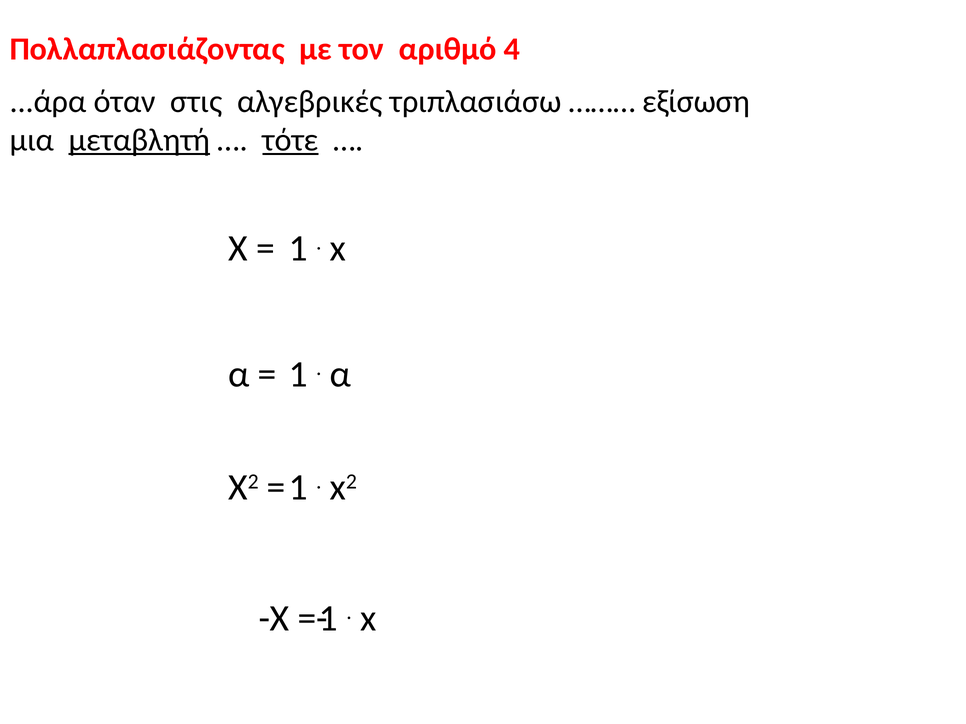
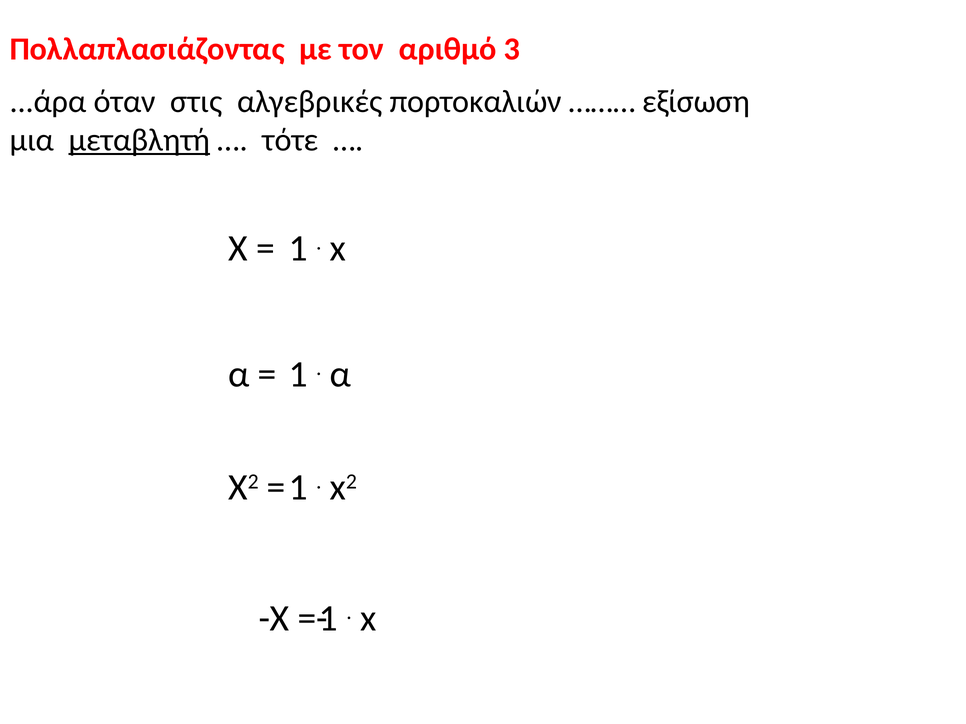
4: 4 -> 3
τριπλασιάσω: τριπλασιάσω -> πορτοκαλιών
τότε underline: present -> none
